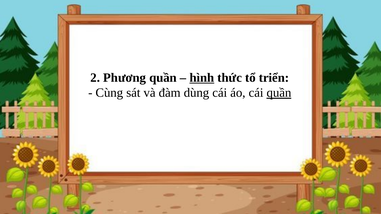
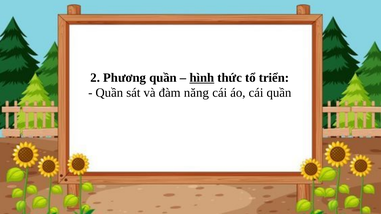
Cùng at (109, 93): Cùng -> Quần
dùng: dùng -> năng
quần at (279, 93) underline: present -> none
